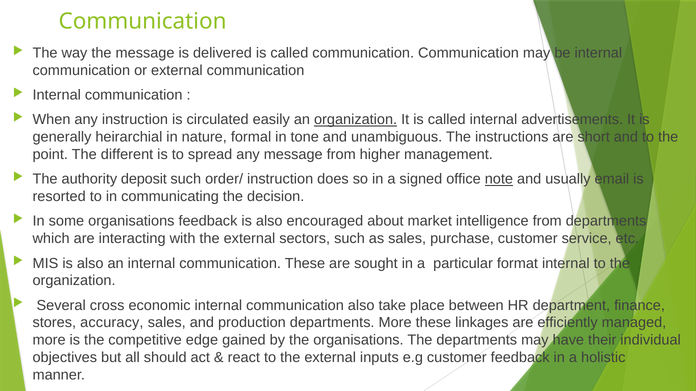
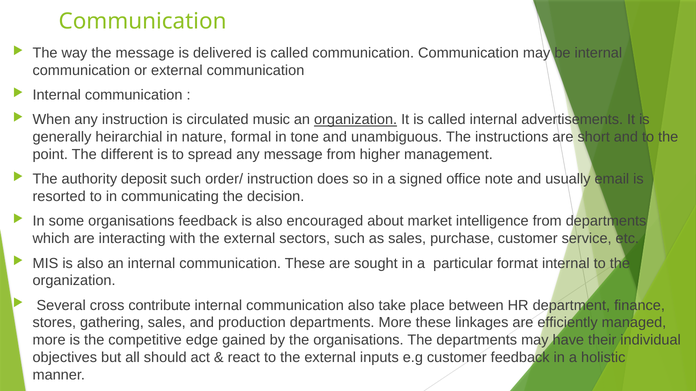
easily: easily -> music
note underline: present -> none
economic: economic -> contribute
accuracy: accuracy -> gathering
